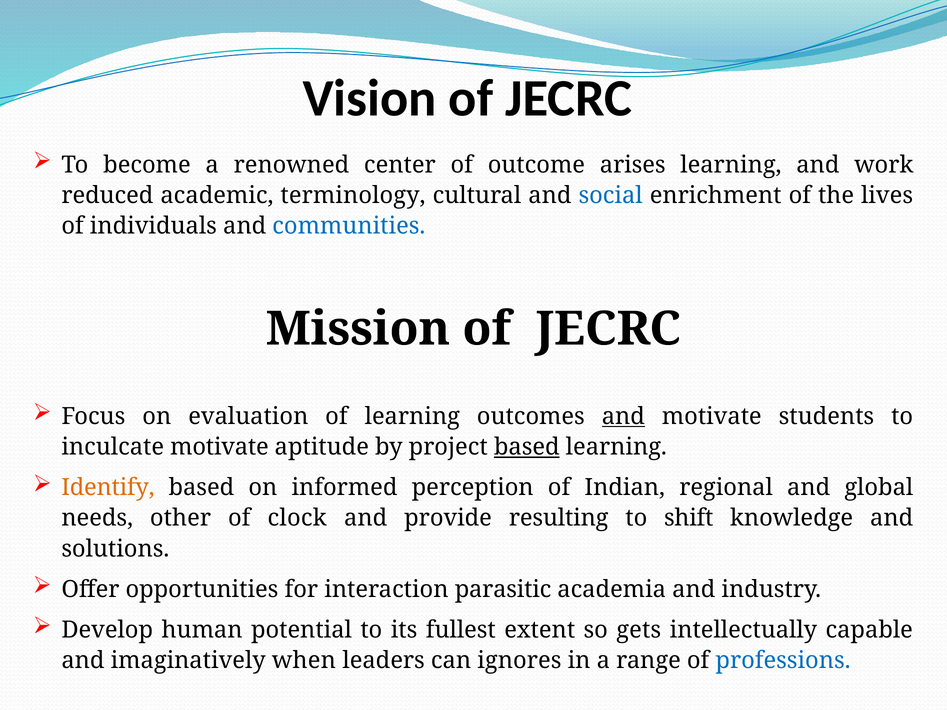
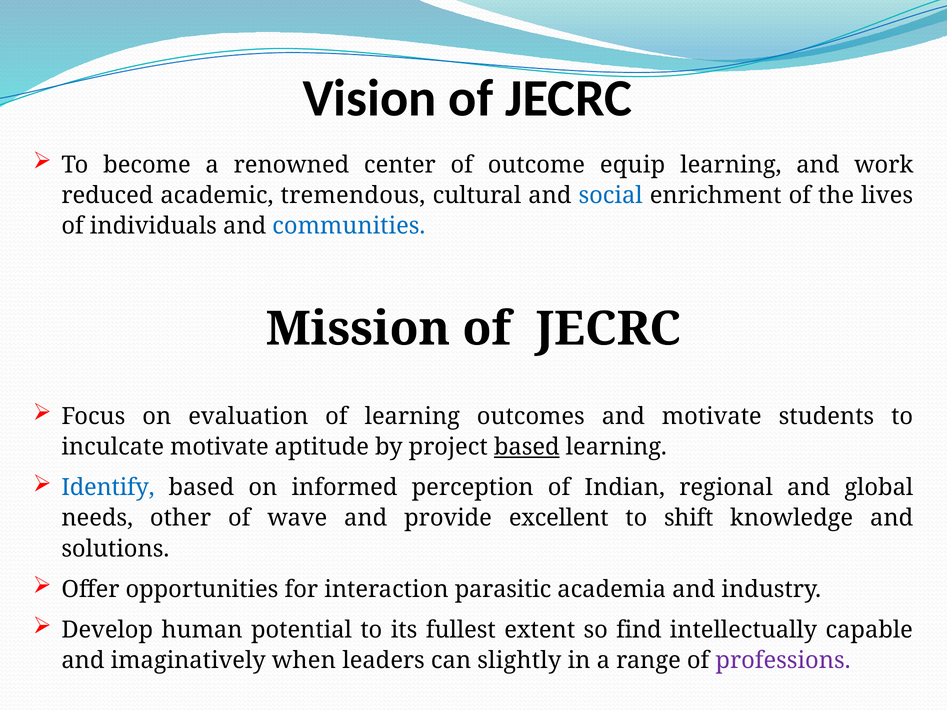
arises: arises -> equip
terminology: terminology -> tremendous
and at (623, 416) underline: present -> none
Identify colour: orange -> blue
clock: clock -> wave
resulting: resulting -> excellent
gets: gets -> find
ignores: ignores -> slightly
professions colour: blue -> purple
